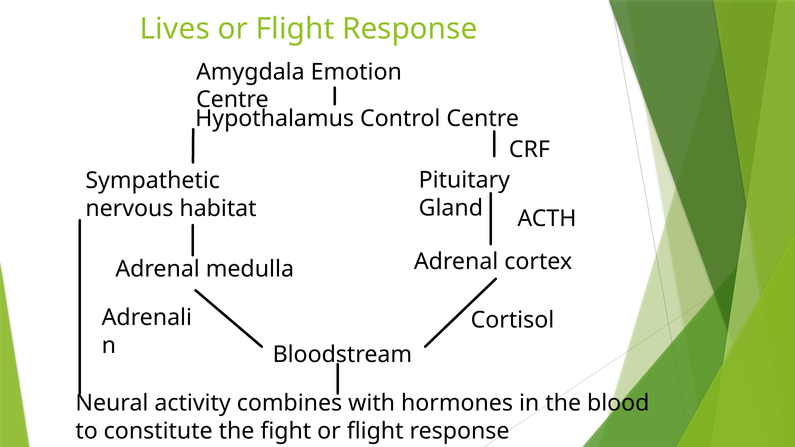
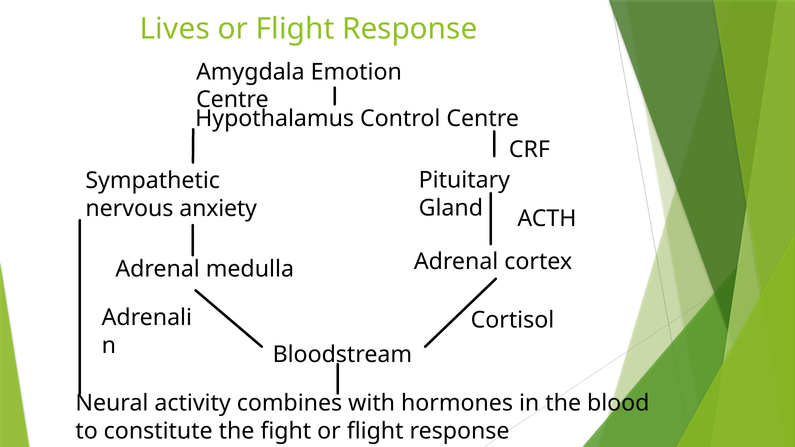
habitat: habitat -> anxiety
